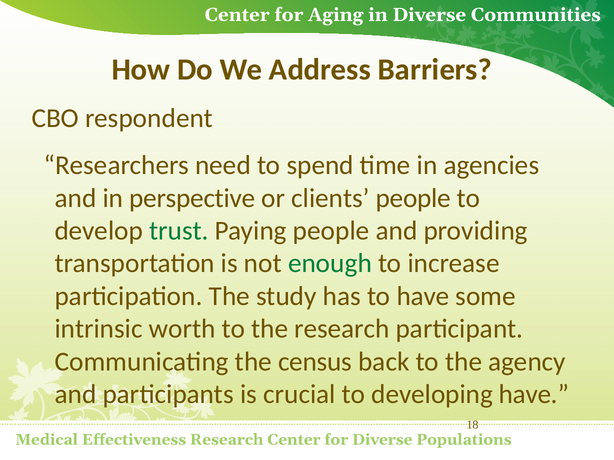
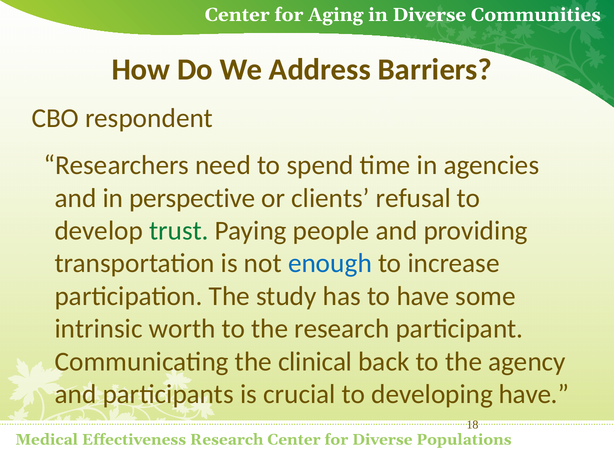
clients people: people -> refusal
enough colour: green -> blue
census: census -> clinical
